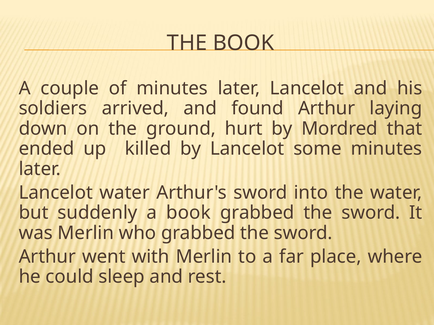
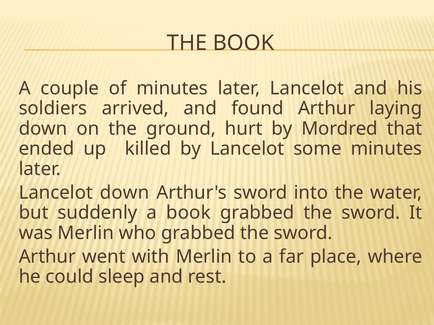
Lancelot water: water -> down
